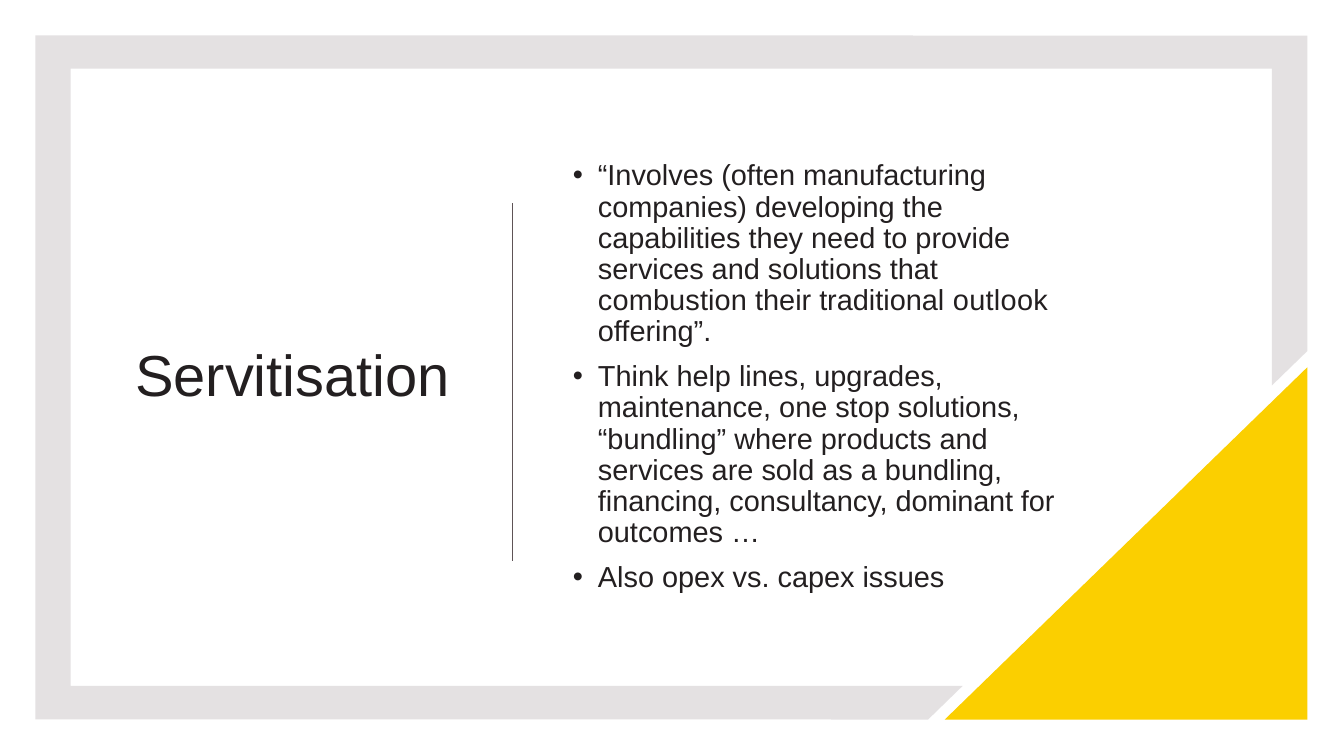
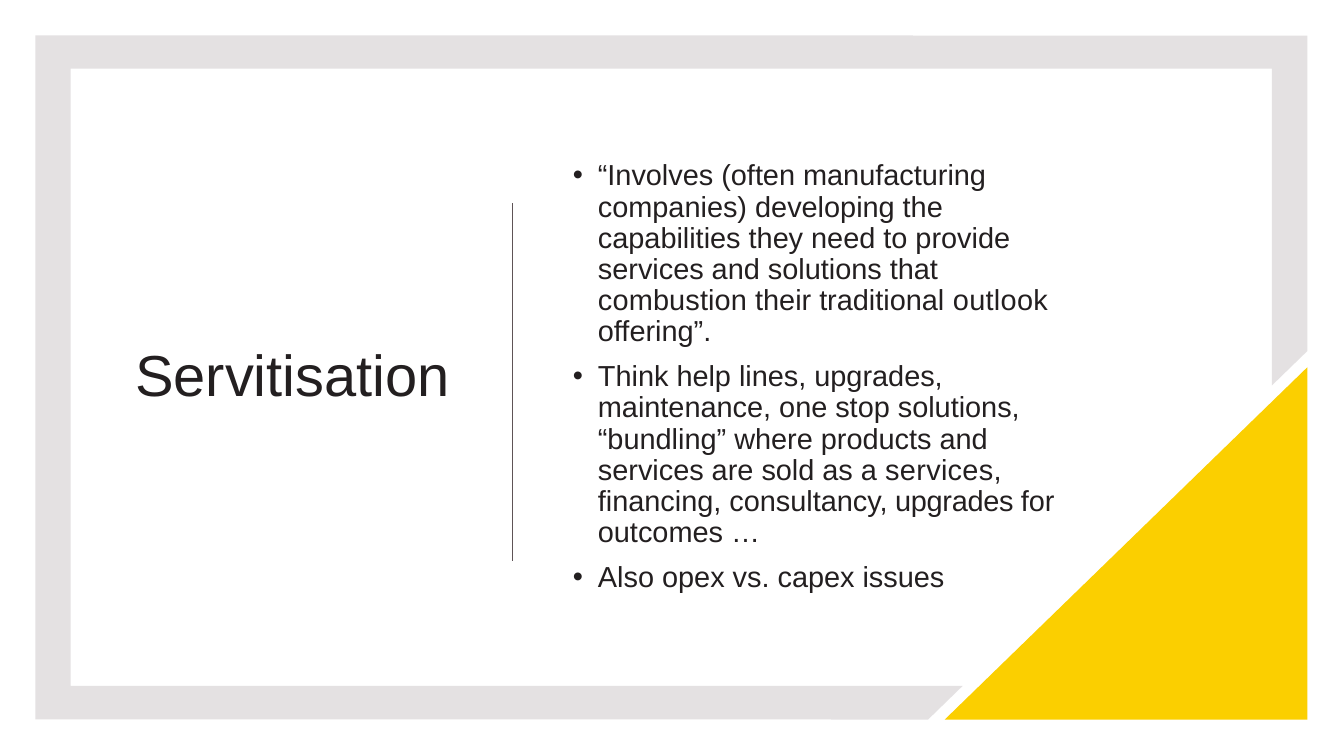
a bundling: bundling -> services
consultancy dominant: dominant -> upgrades
